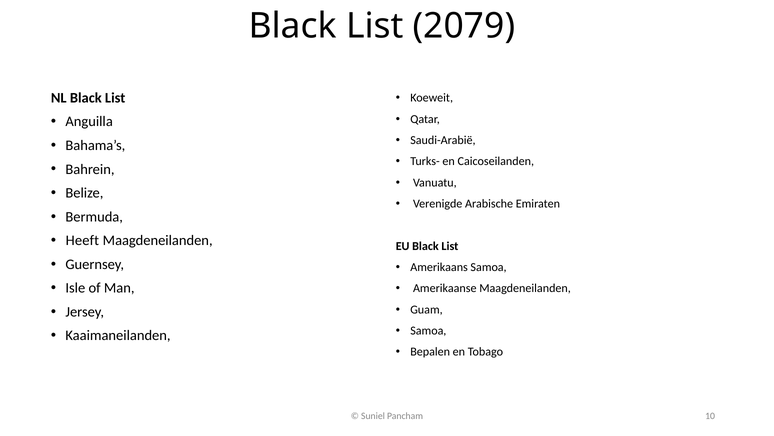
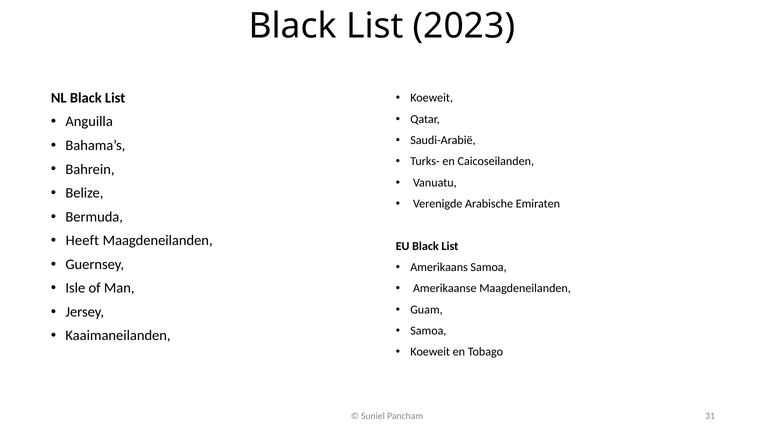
2079: 2079 -> 2023
Bepalen at (430, 351): Bepalen -> Koeweit
10: 10 -> 31
